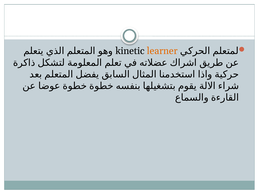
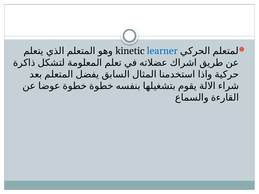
learner colour: orange -> blue
